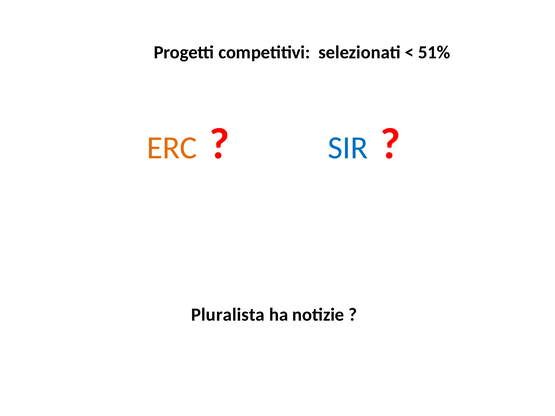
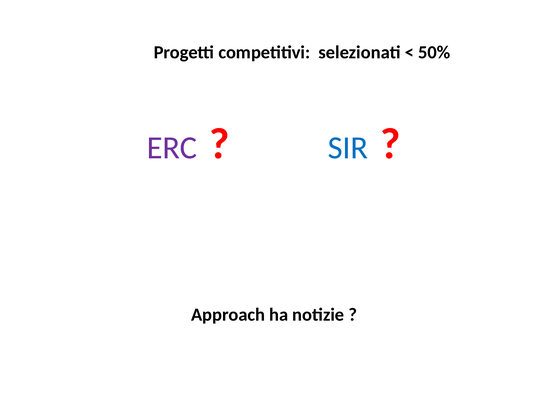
51%: 51% -> 50%
ERC colour: orange -> purple
Pluralista: Pluralista -> Approach
